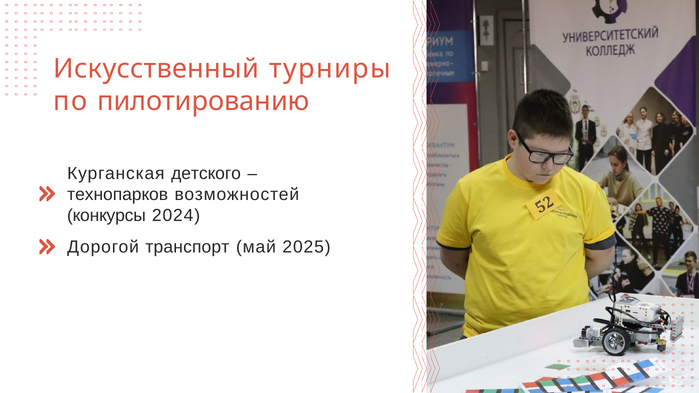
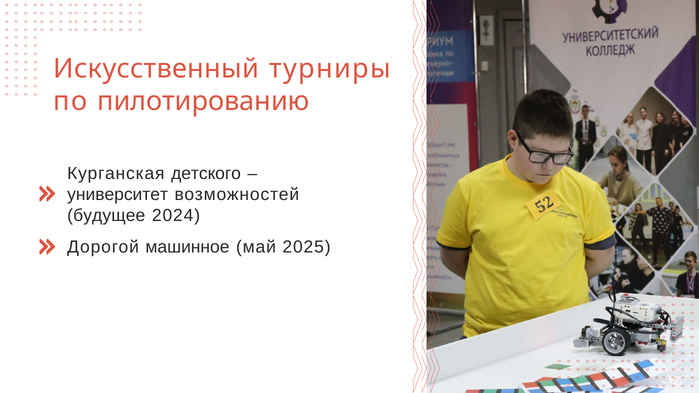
технопарков: технопарков -> университет
конкурсы: конкурсы -> будущее
транспорт: транспорт -> машинное
